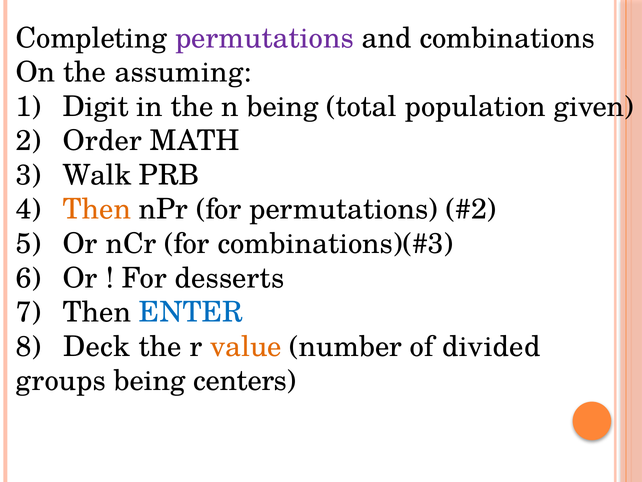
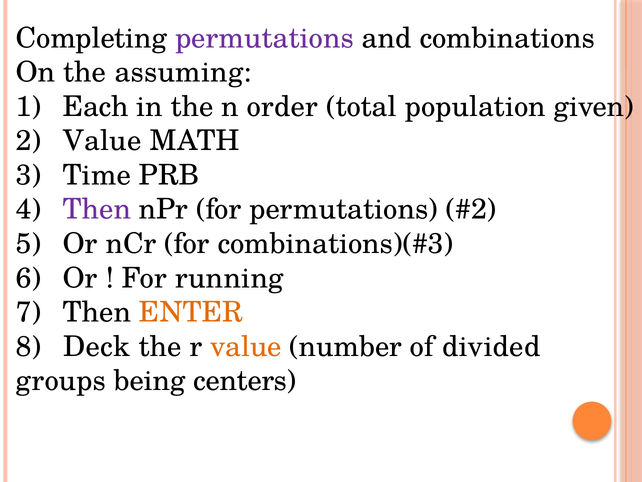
Digit: Digit -> Each
n being: being -> order
2 Order: Order -> Value
Walk: Walk -> Time
Then at (97, 209) colour: orange -> purple
desserts: desserts -> running
ENTER colour: blue -> orange
